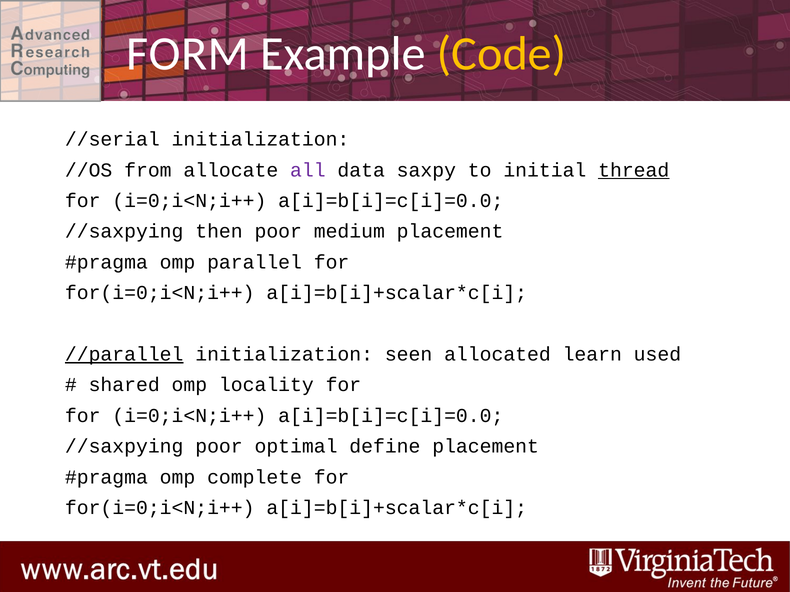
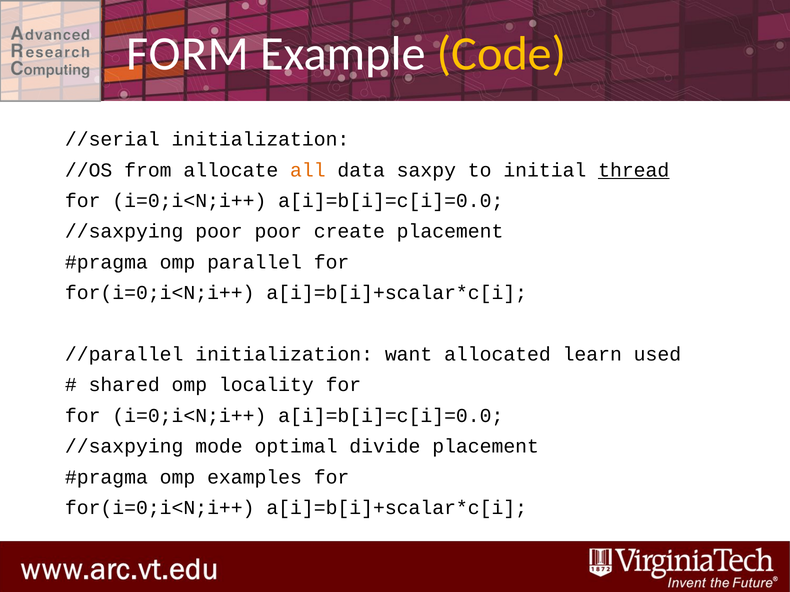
all colour: purple -> orange
//saxpying then: then -> poor
medium: medium -> create
//parallel underline: present -> none
seen: seen -> want
//saxpying poor: poor -> mode
define: define -> divide
complete: complete -> examples
